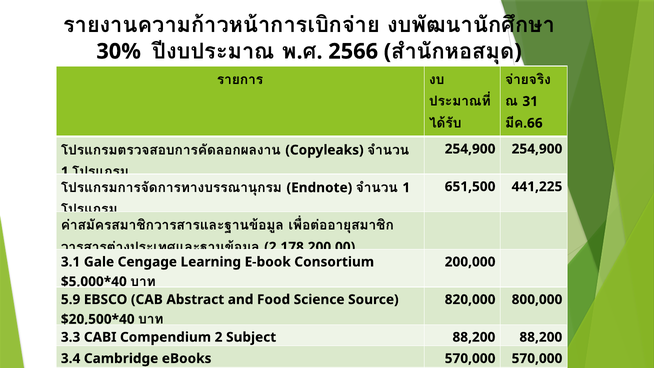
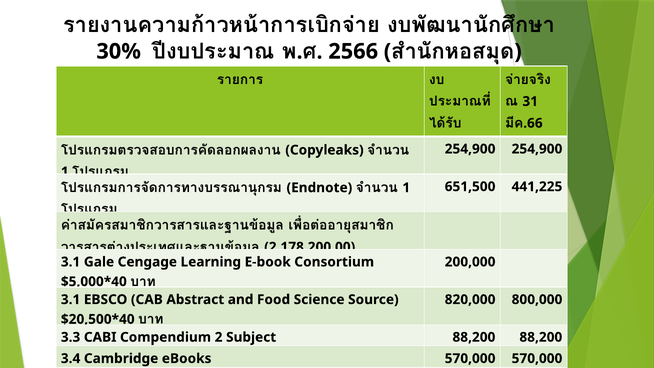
5.9 at (71, 299): 5.9 -> 3.1
